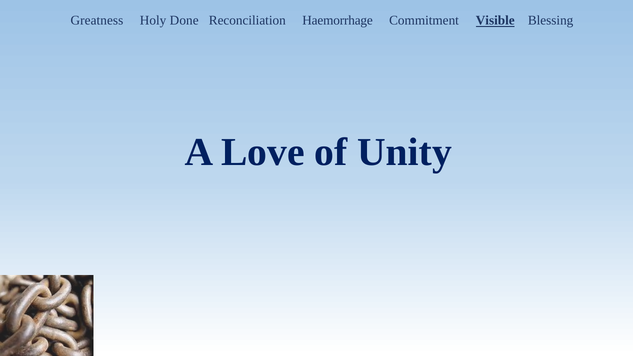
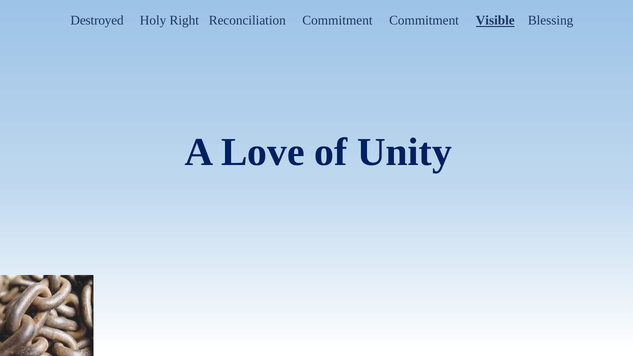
Greatness: Greatness -> Destroyed
Done: Done -> Right
Reconciliation Haemorrhage: Haemorrhage -> Commitment
